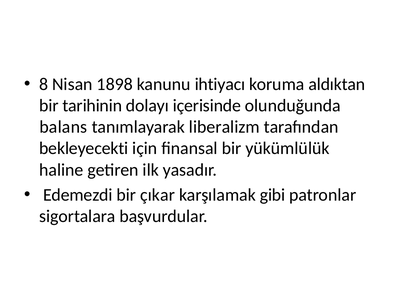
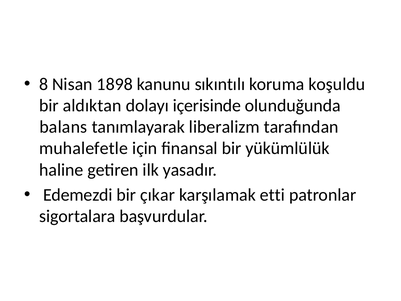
ihtiyacı: ihtiyacı -> sıkıntılı
aldıktan: aldıktan -> koşuldu
tarihinin: tarihinin -> aldıktan
bekleyecekti: bekleyecekti -> muhalefetle
gibi: gibi -> etti
